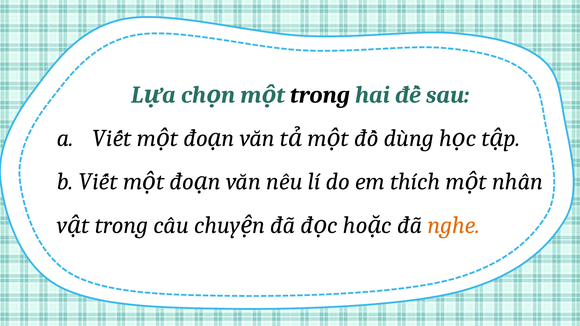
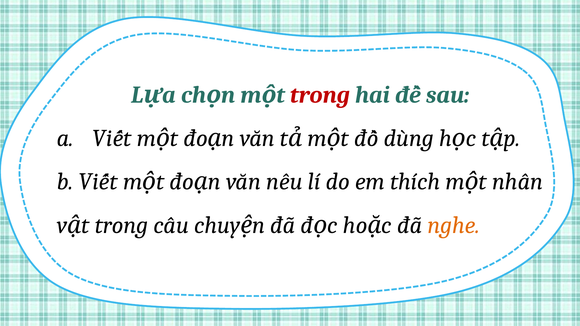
trong at (320, 95) colour: black -> red
